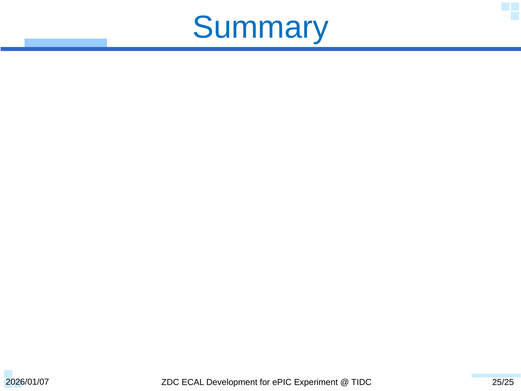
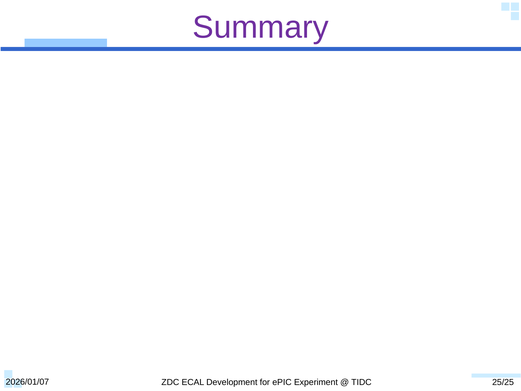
Summary colour: blue -> purple
